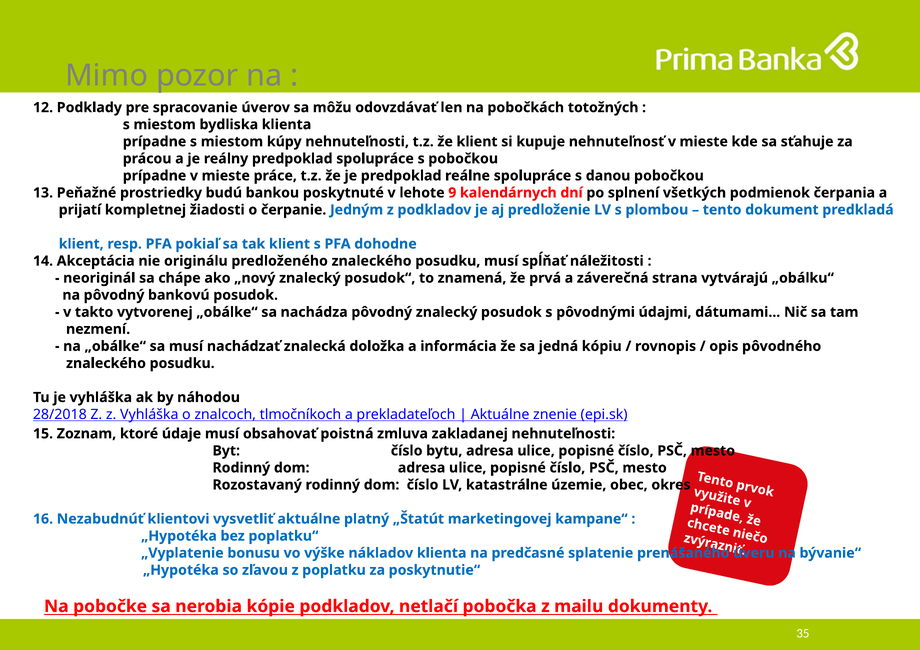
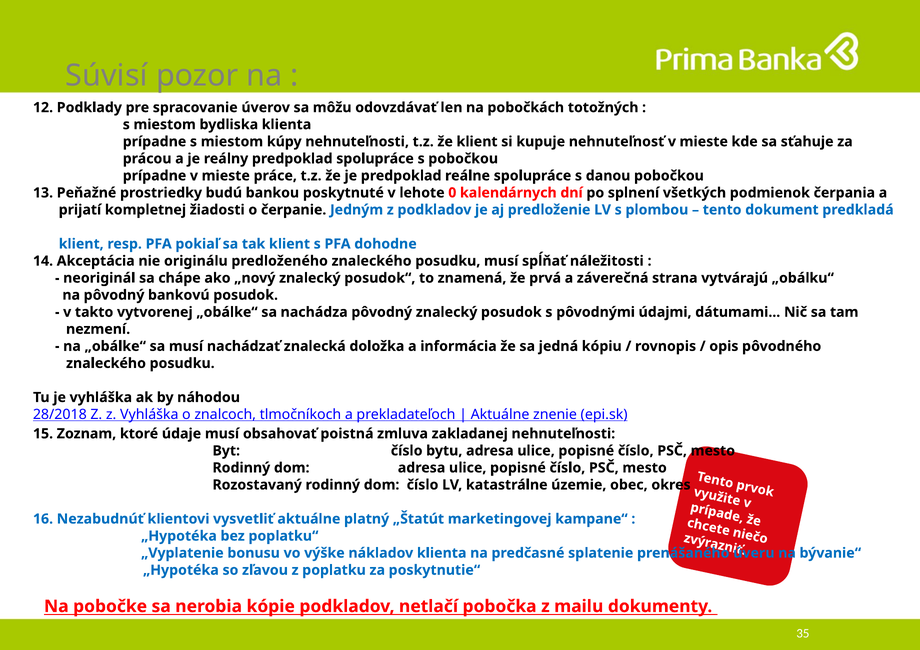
Mimo: Mimo -> Súvisí
9: 9 -> 0
